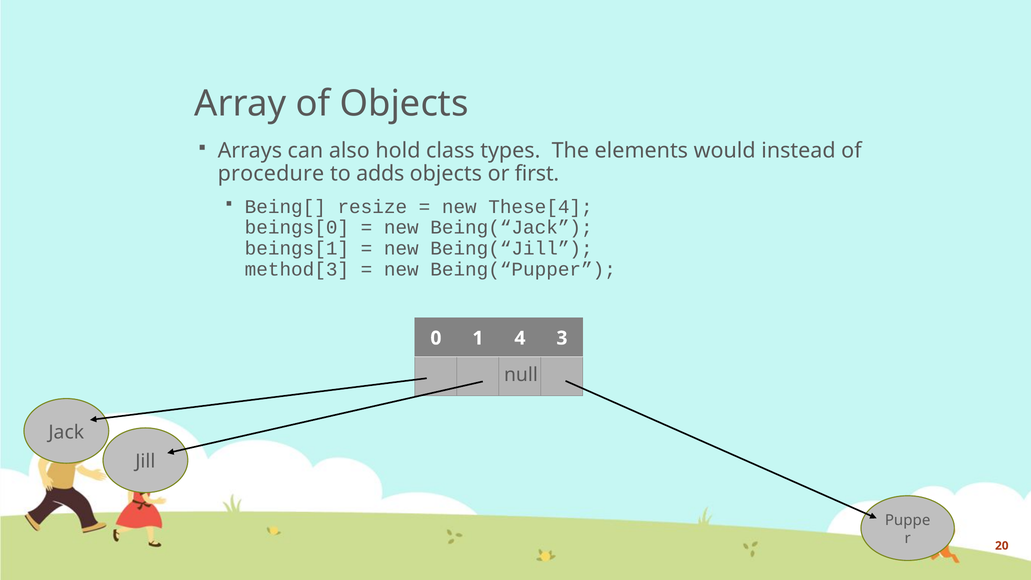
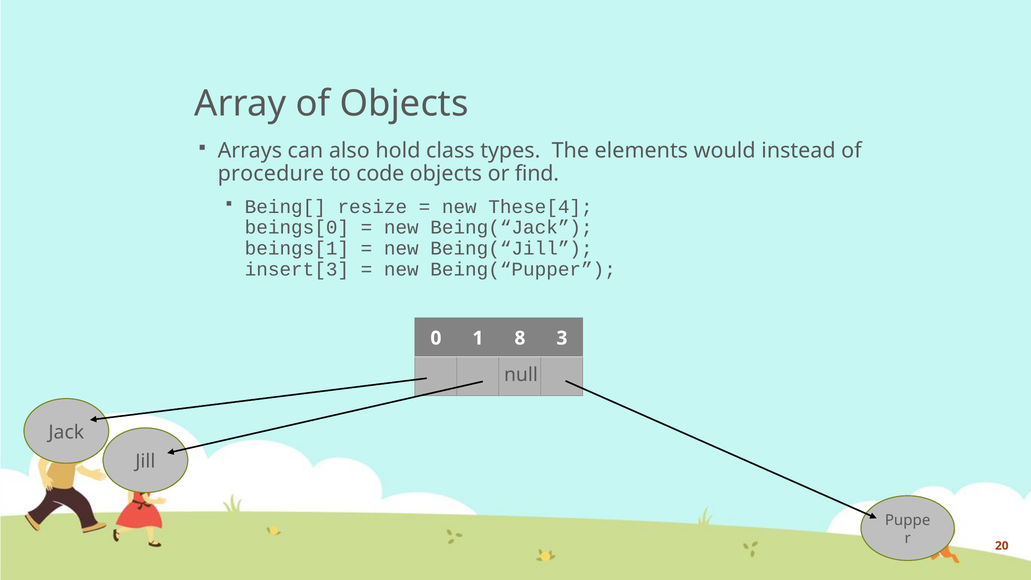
adds: adds -> code
first: first -> find
method[3: method[3 -> insert[3
4: 4 -> 8
